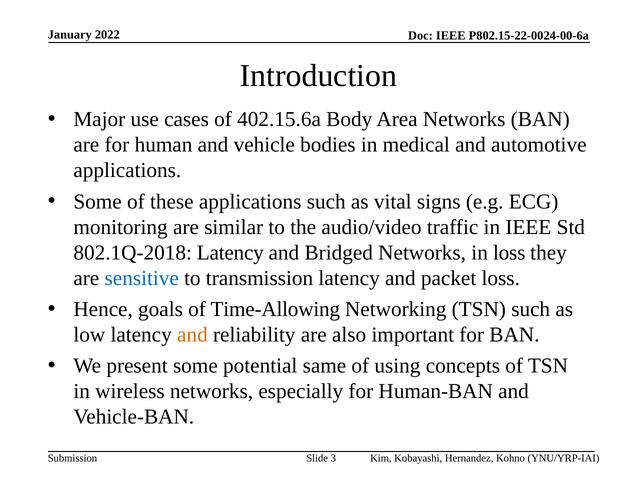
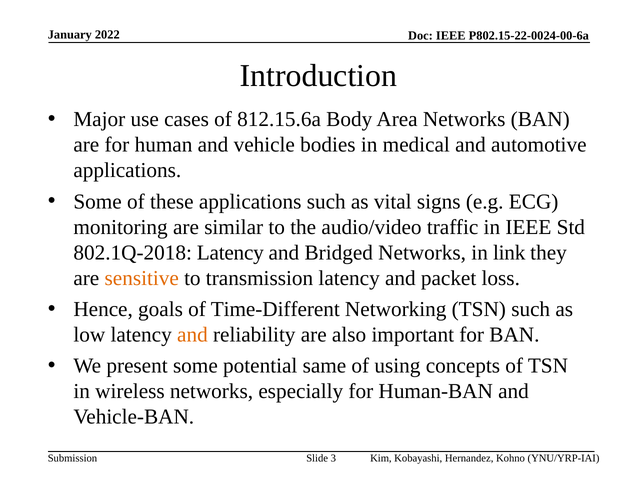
402.15.6a: 402.15.6a -> 812.15.6a
in loss: loss -> link
sensitive colour: blue -> orange
Time-Allowing: Time-Allowing -> Time-Different
